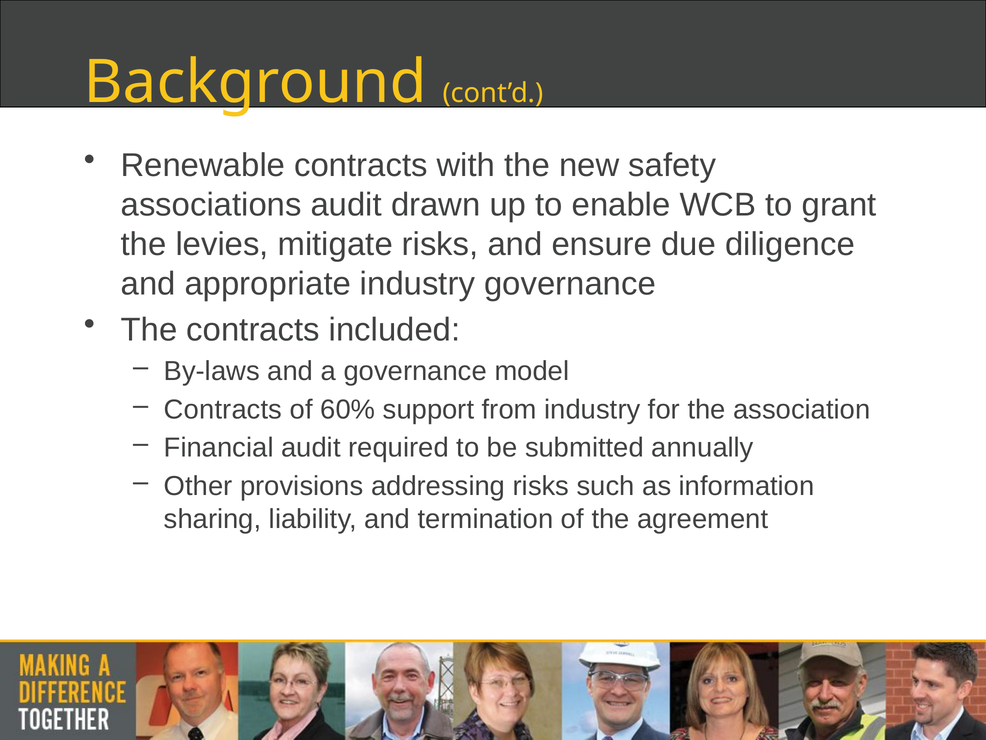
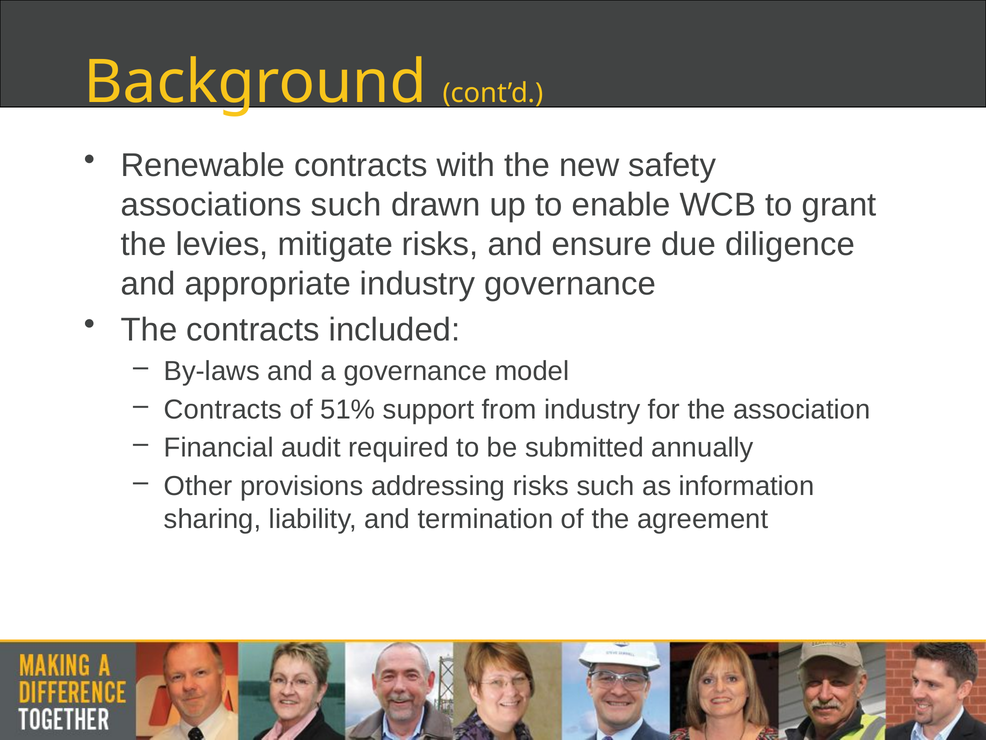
associations audit: audit -> such
60%: 60% -> 51%
